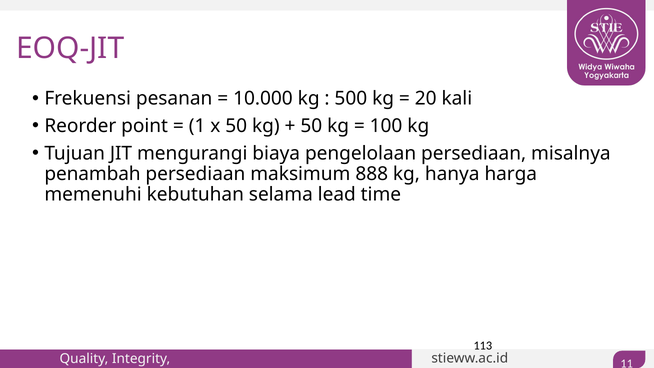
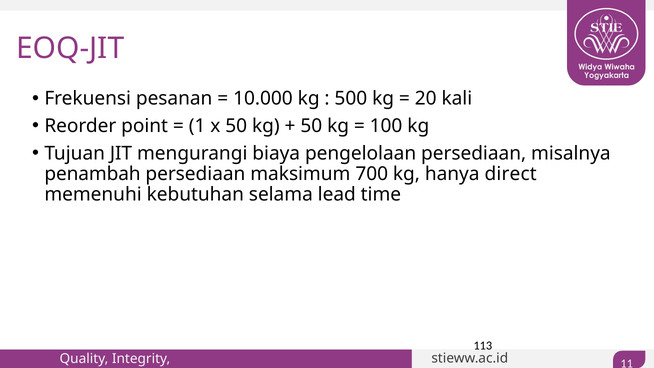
888: 888 -> 700
harga: harga -> direct
